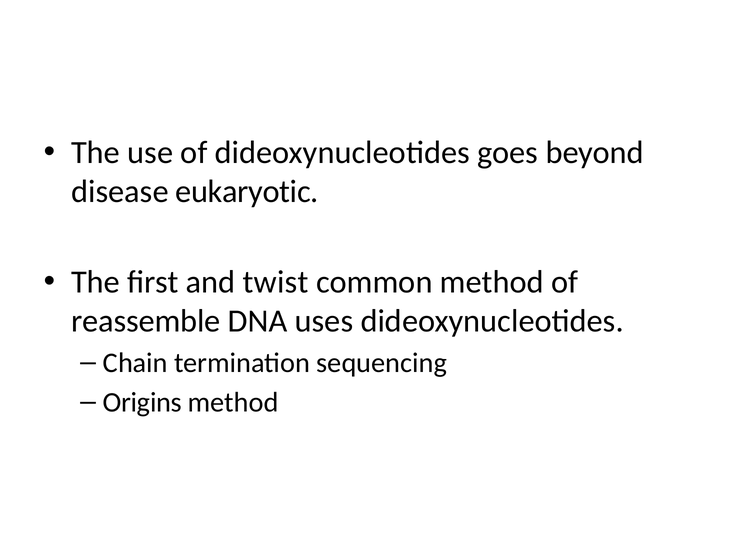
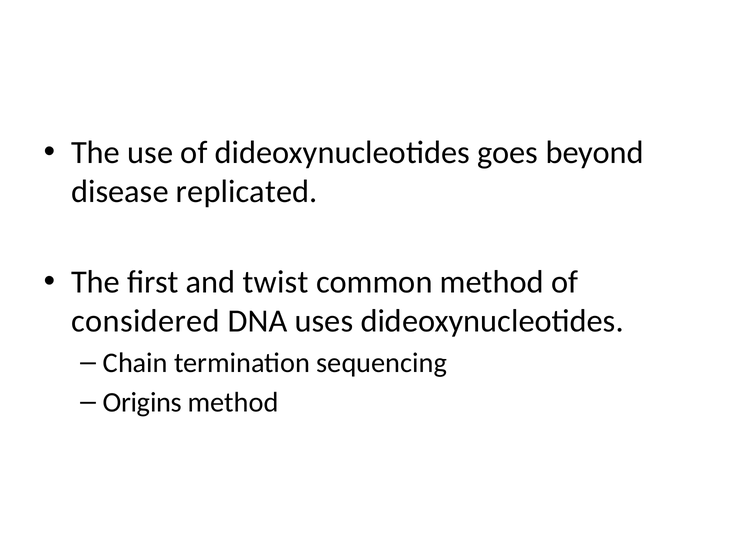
eukaryotic: eukaryotic -> replicated
reassemble: reassemble -> considered
